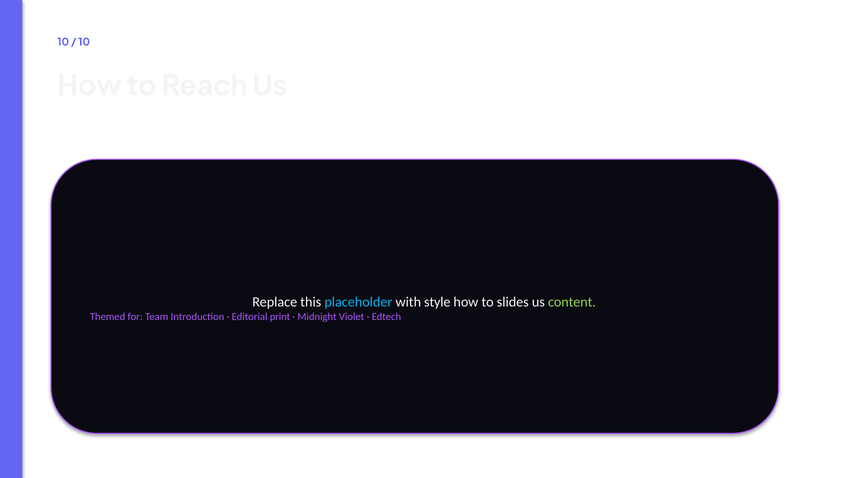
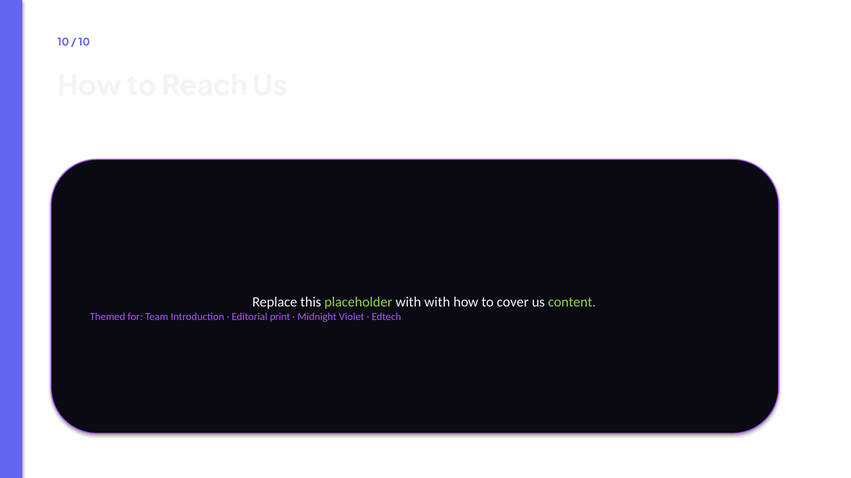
placeholder colour: light blue -> light green
with style: style -> with
slides: slides -> cover
